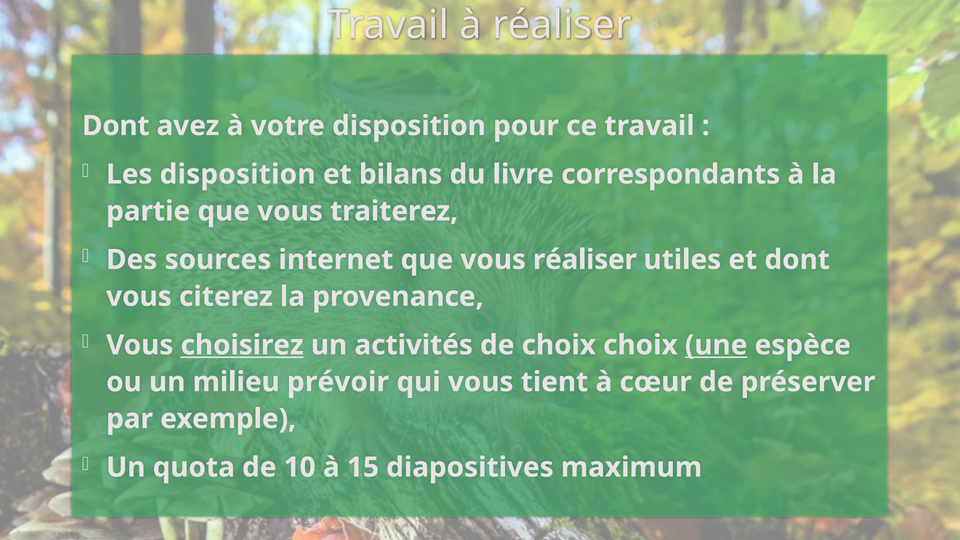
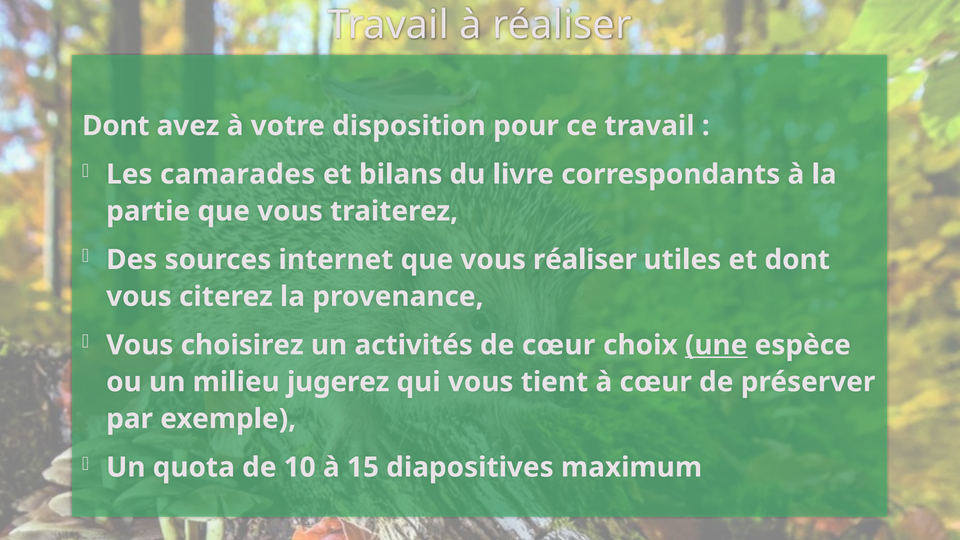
Les disposition: disposition -> camarades
choisirez underline: present -> none
de choix: choix -> cœur
prévoir: prévoir -> jugerez
